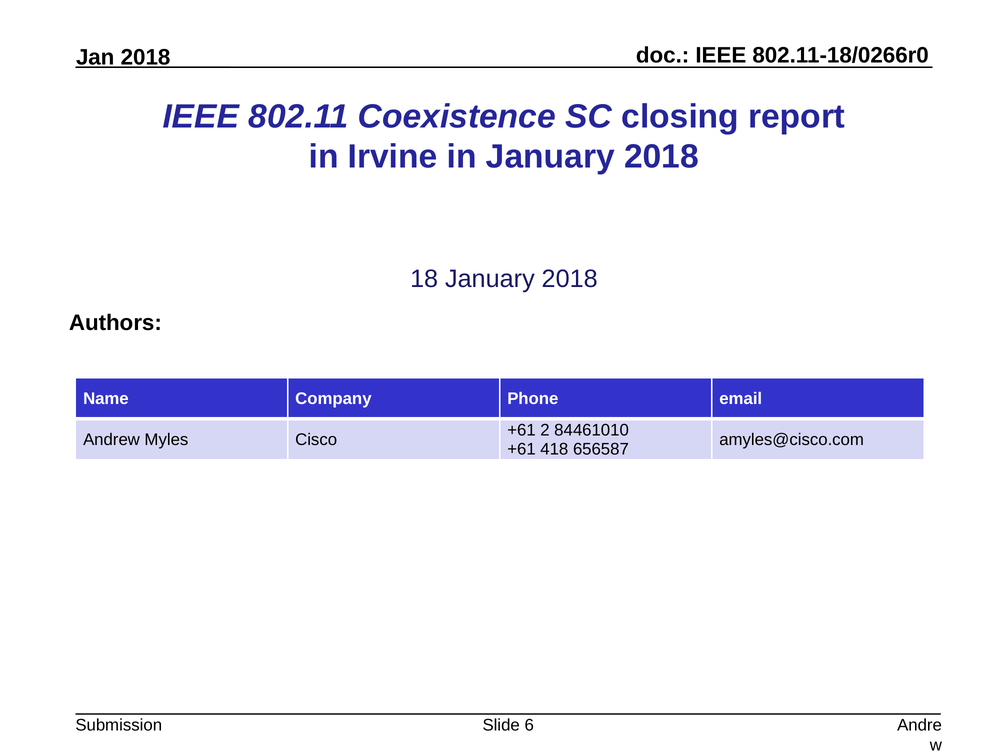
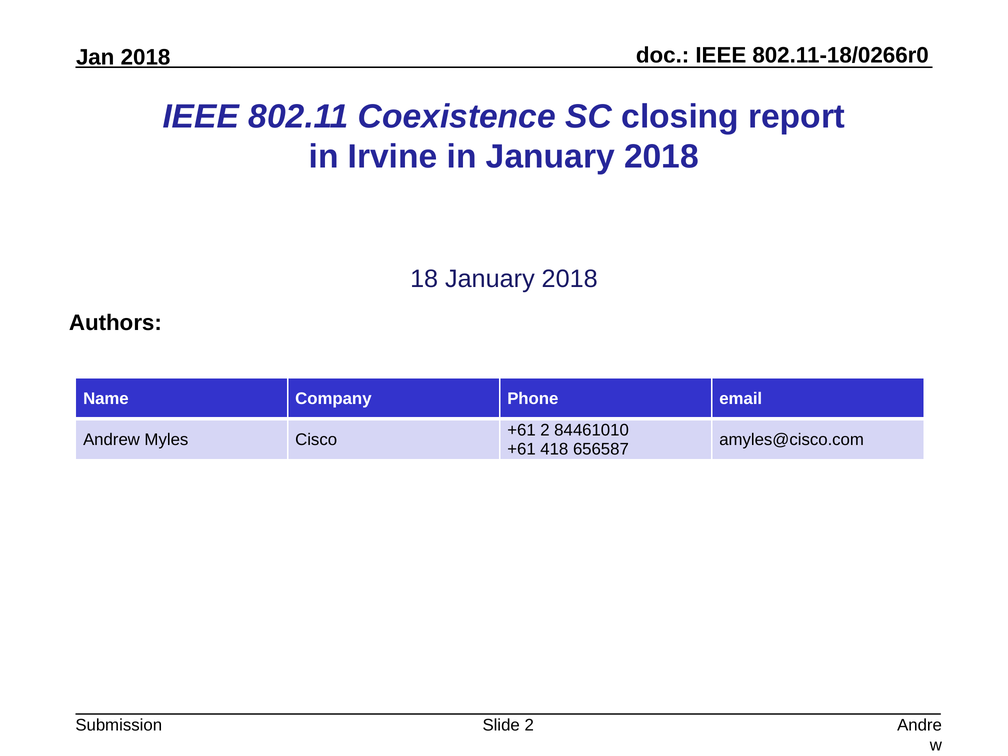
Slide 6: 6 -> 2
